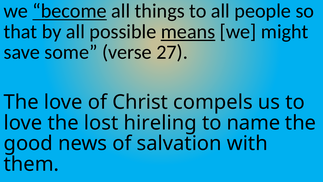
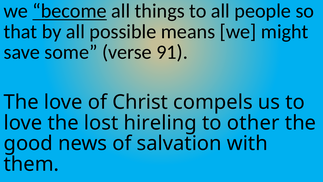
means underline: present -> none
27: 27 -> 91
name: name -> other
